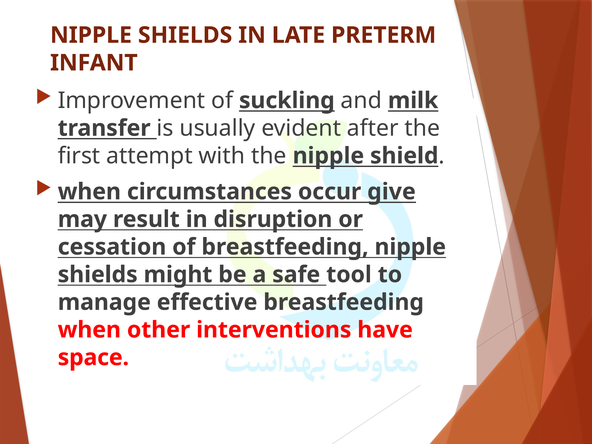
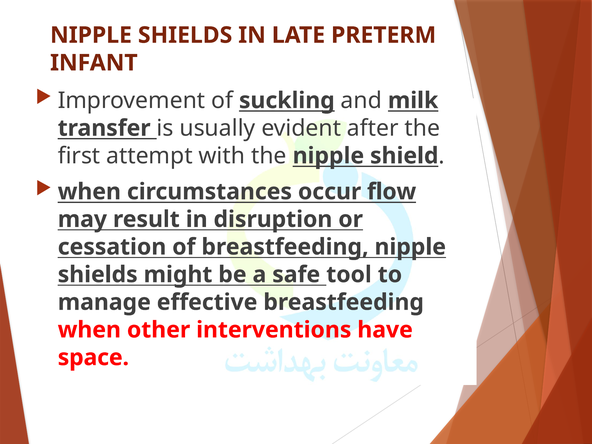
give: give -> flow
